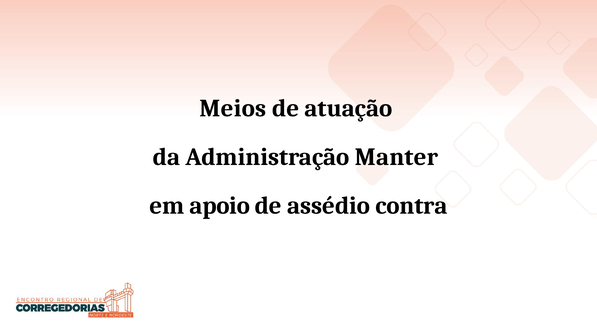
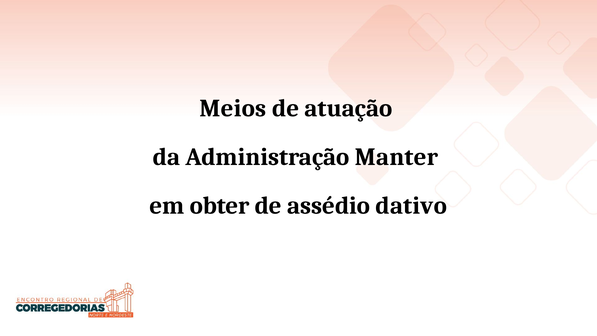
apoio: apoio -> obter
contra: contra -> dativo
